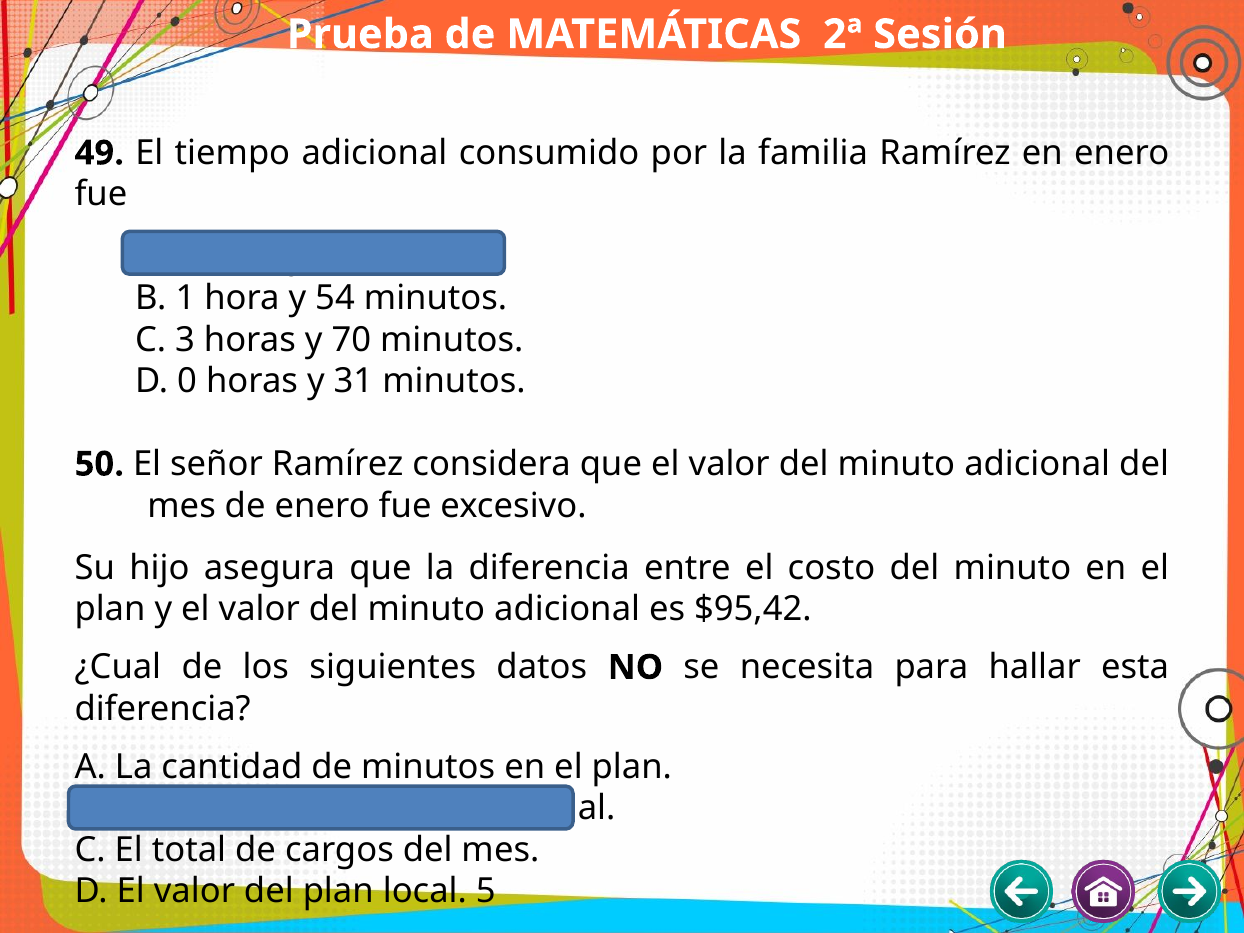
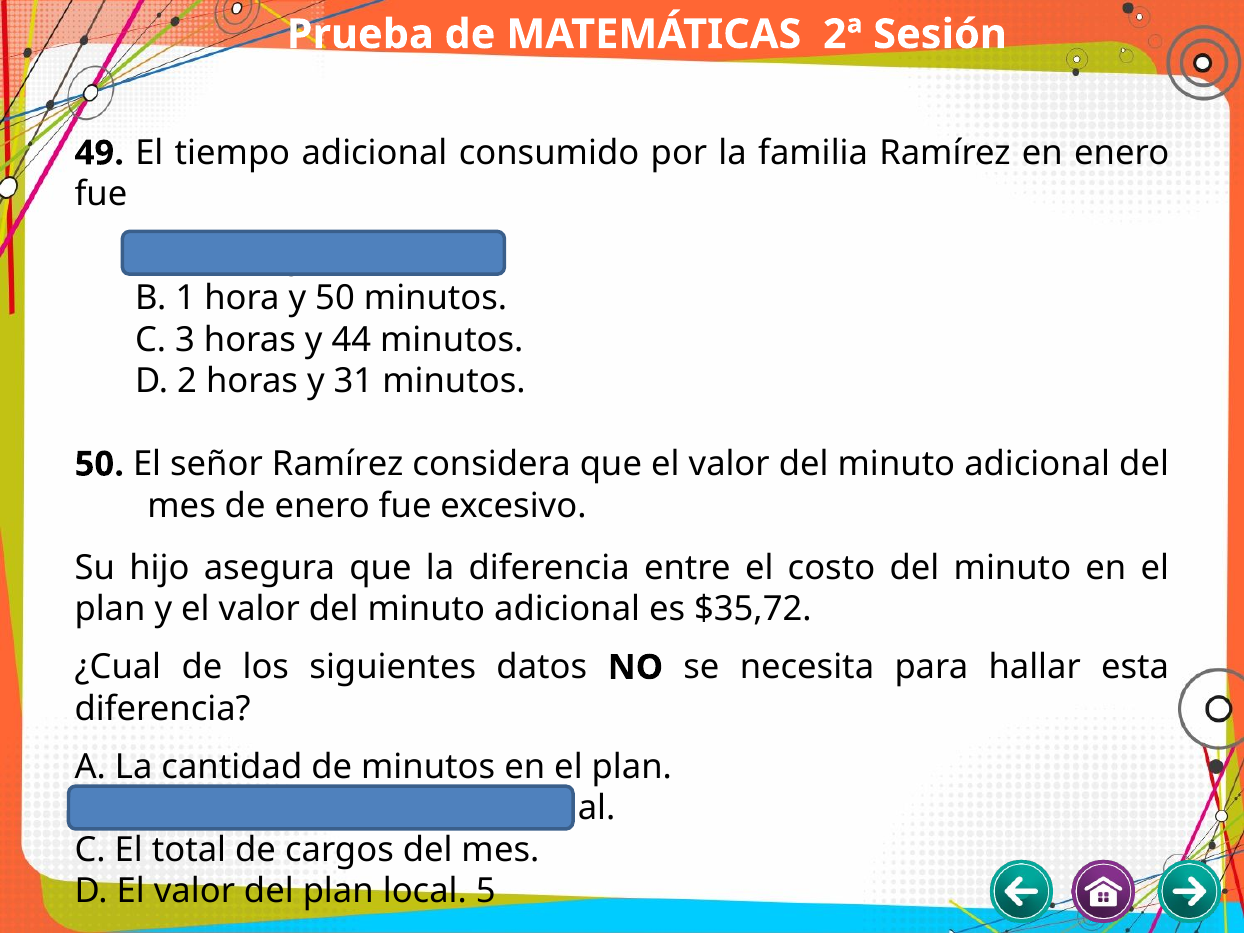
y 54: 54 -> 50
70: 70 -> 44
0: 0 -> 2
$95,42: $95,42 -> $35,72
